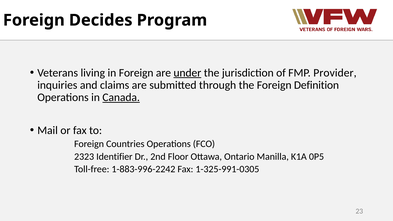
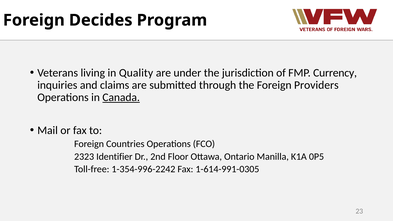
in Foreign: Foreign -> Quality
under underline: present -> none
Provider: Provider -> Currency
Definition: Definition -> Providers
1-883-996-2242: 1-883-996-2242 -> 1-354-996-2242
1-325-991-0305: 1-325-991-0305 -> 1-614-991-0305
